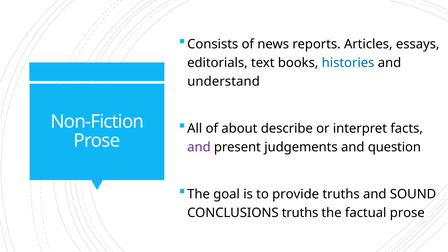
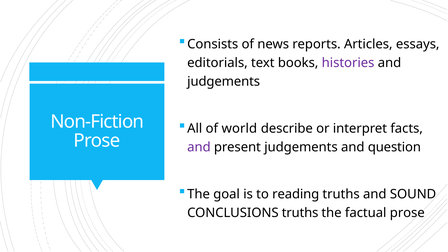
histories colour: blue -> purple
understand at (224, 82): understand -> judgements
about: about -> world
provide: provide -> reading
